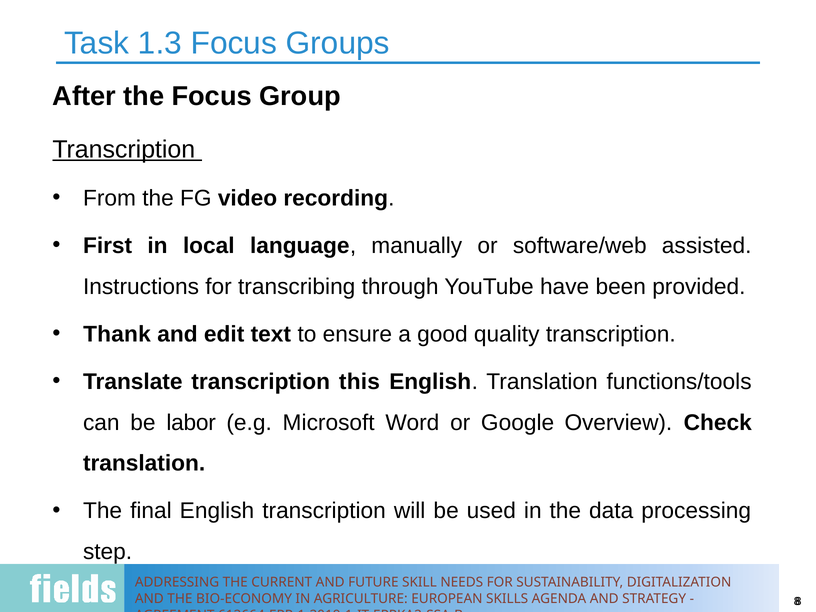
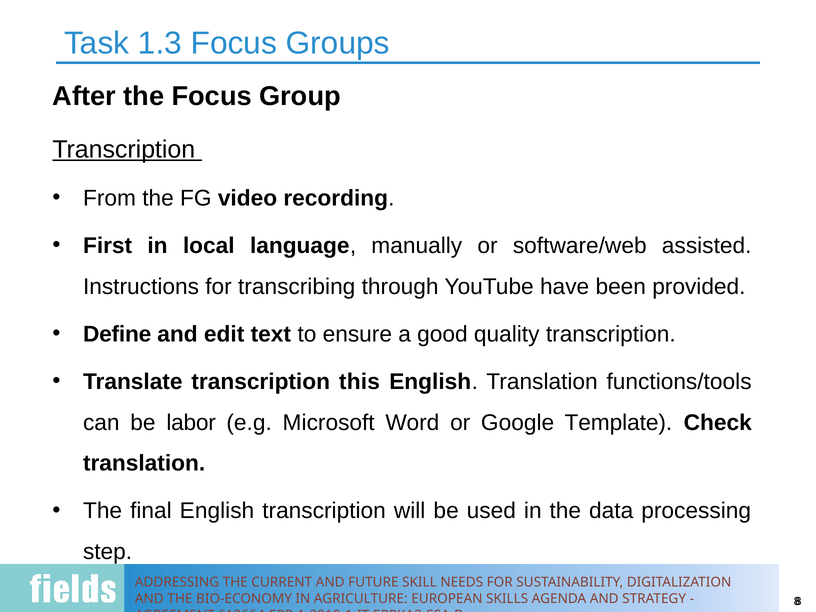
Thank: Thank -> Define
Overview: Overview -> Template
